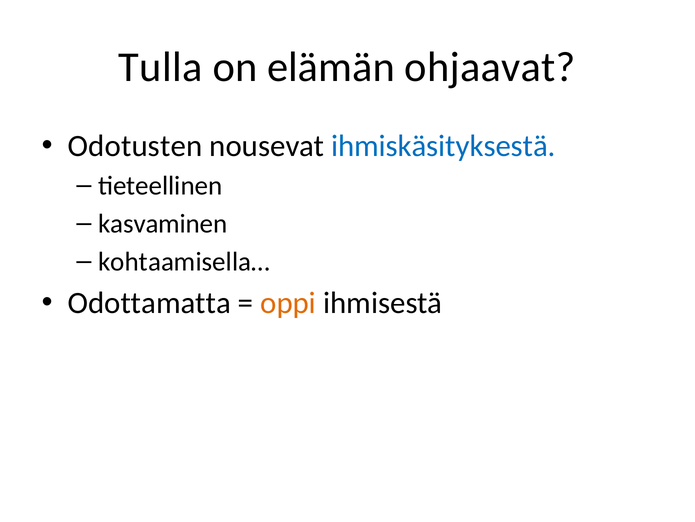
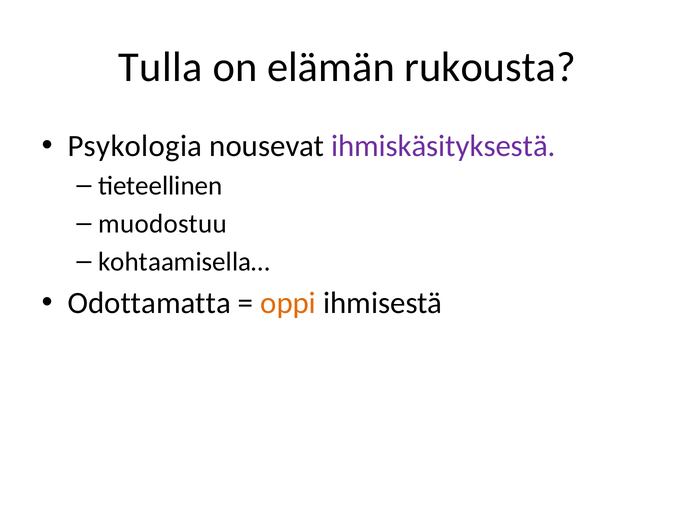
ohjaavat: ohjaavat -> rukousta
Odotusten: Odotusten -> Psykologia
ihmiskäsityksestä colour: blue -> purple
kasvaminen: kasvaminen -> muodostuu
